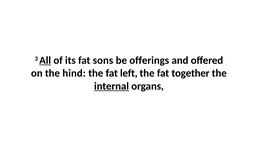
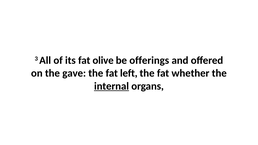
All underline: present -> none
sons: sons -> olive
hind: hind -> gave
together: together -> whether
